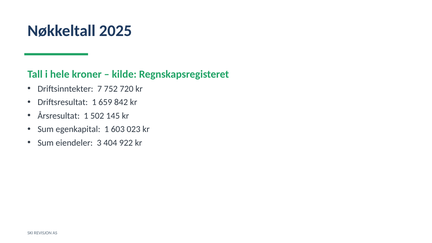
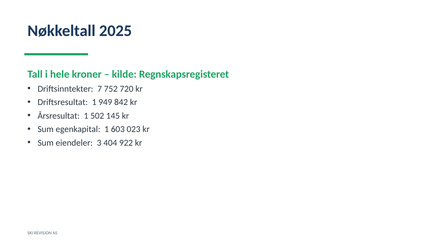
659: 659 -> 949
